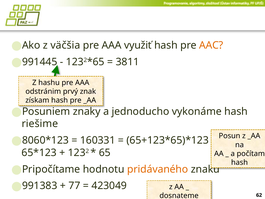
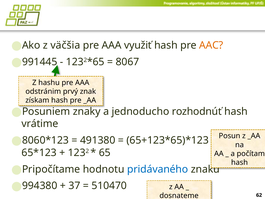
3811: 3811 -> 8067
vykonáme: vykonáme -> rozhodnúť
riešime: riešime -> vrátime
160331: 160331 -> 491380
pridávaného colour: orange -> blue
991383: 991383 -> 994380
77: 77 -> 37
423049: 423049 -> 510470
